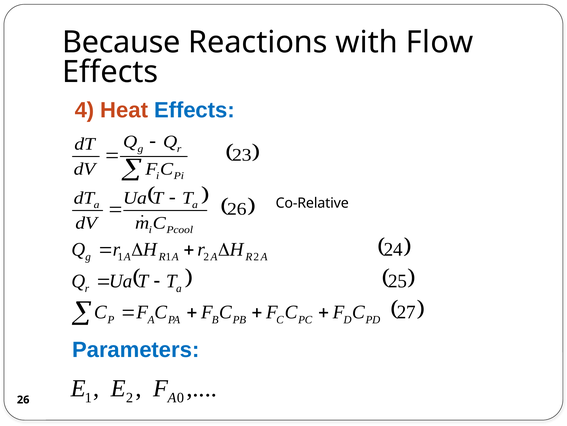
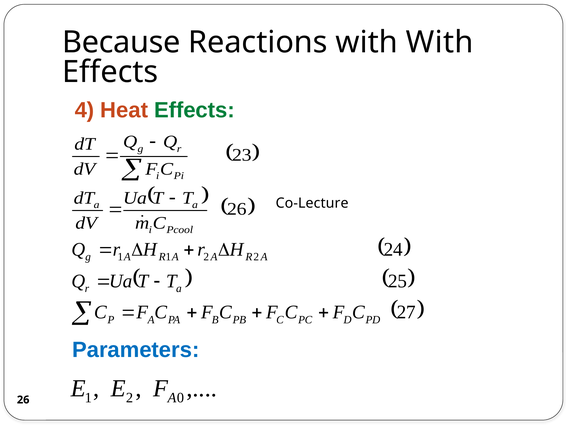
with Flow: Flow -> With
Effects at (194, 110) colour: blue -> green
Co-Relative: Co-Relative -> Co-Lecture
